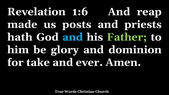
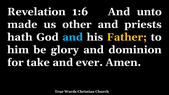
reap: reap -> unto
posts: posts -> other
Father colour: light green -> yellow
